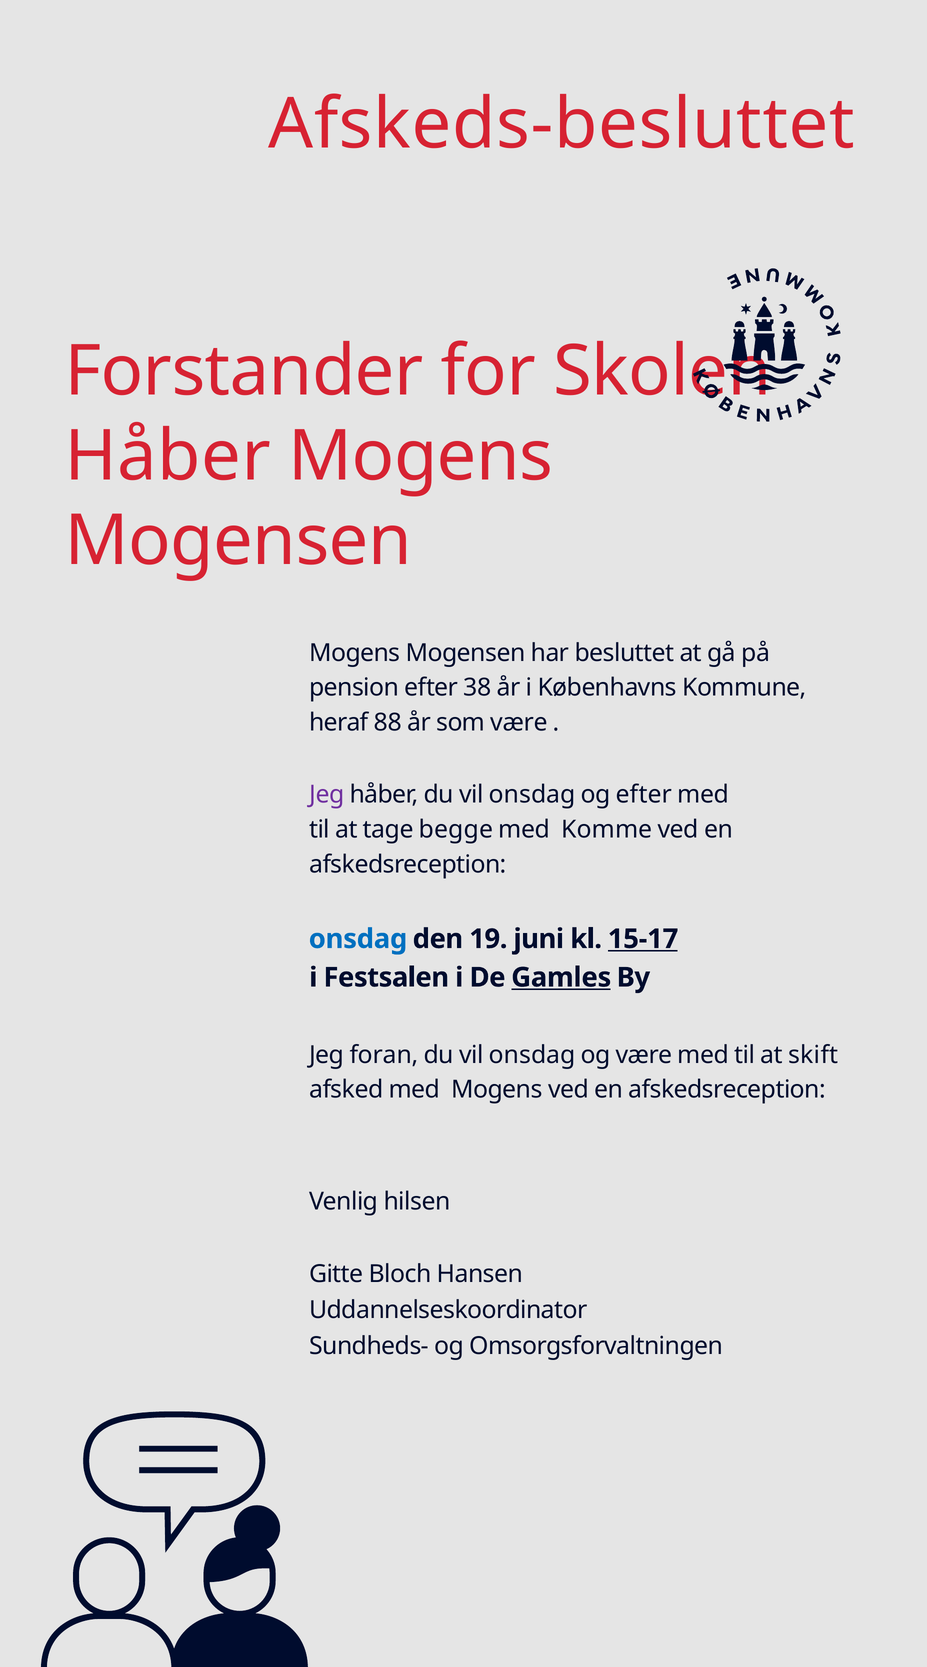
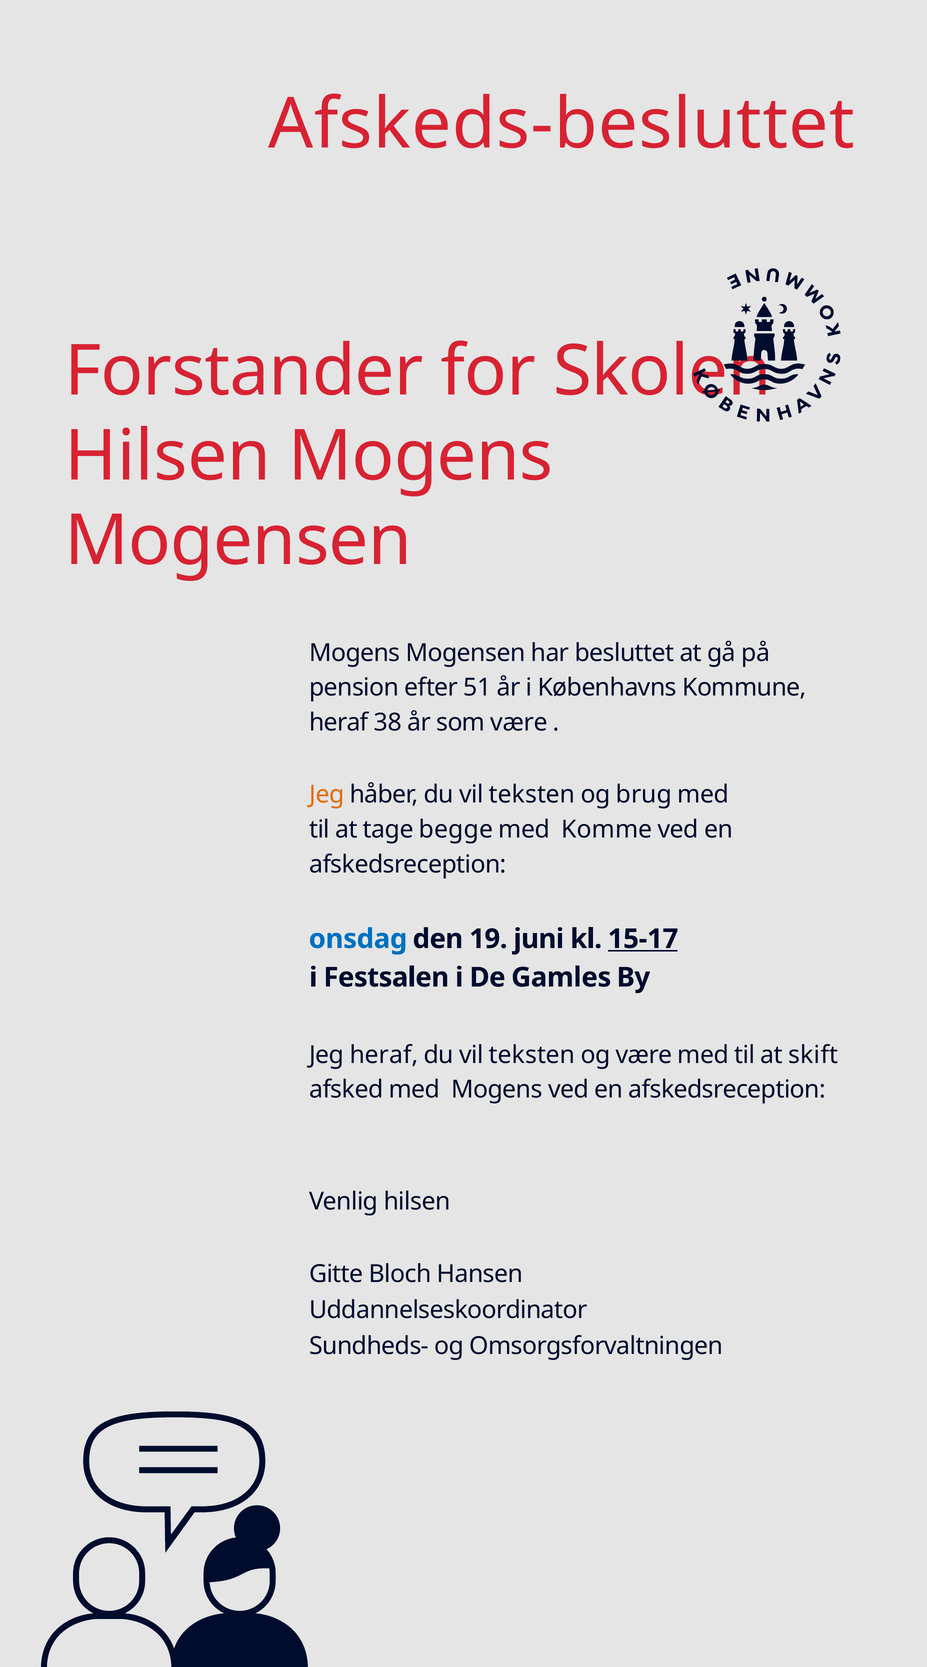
Håber at (168, 457): Håber -> Hilsen
38: 38 -> 51
88: 88 -> 38
Jeg at (327, 795) colour: purple -> orange
håber du vil onsdag: onsdag -> teksten
og efter: efter -> brug
Gamles underline: present -> none
Jeg foran: foran -> heraf
onsdag at (532, 1055): onsdag -> teksten
